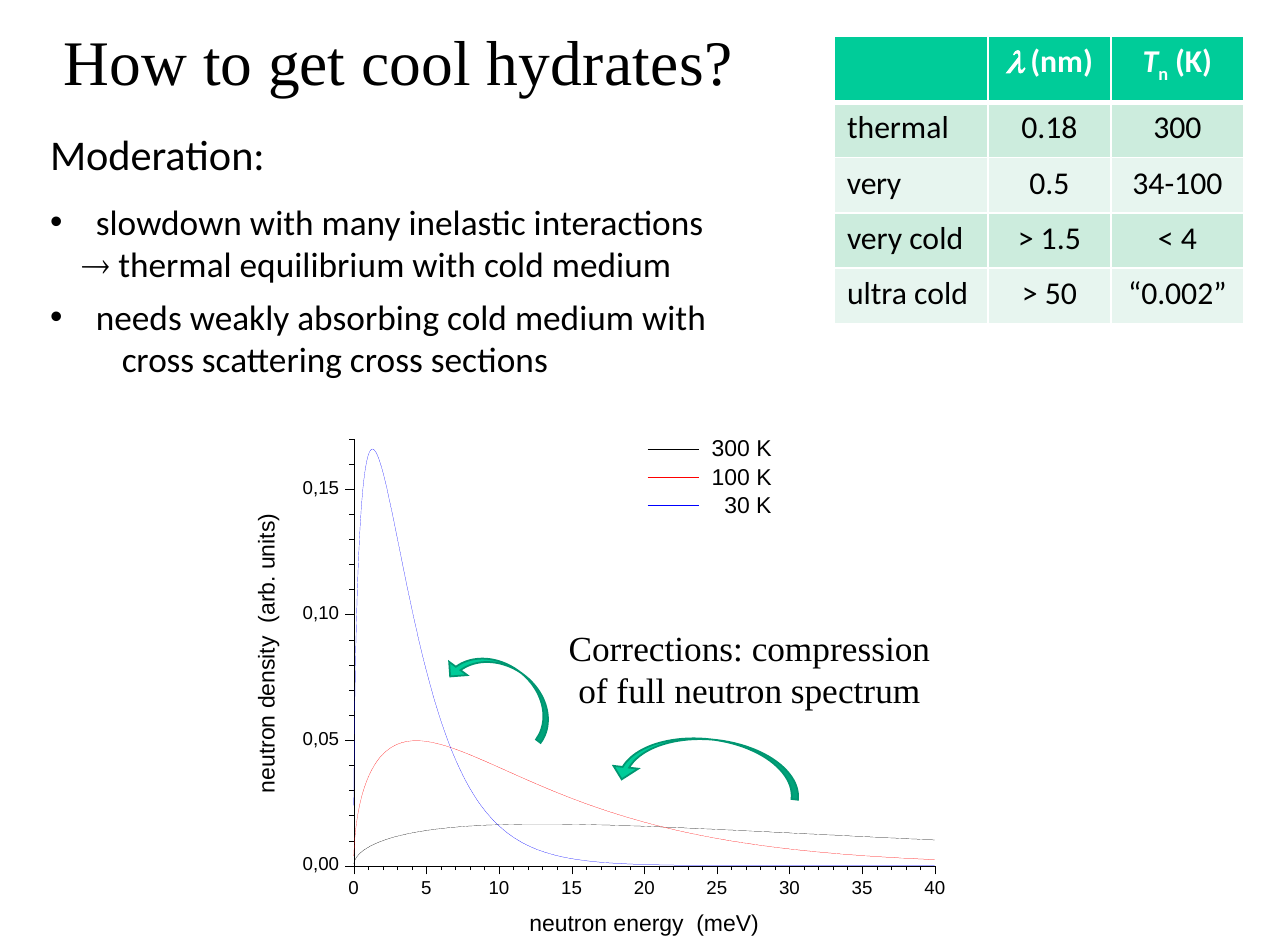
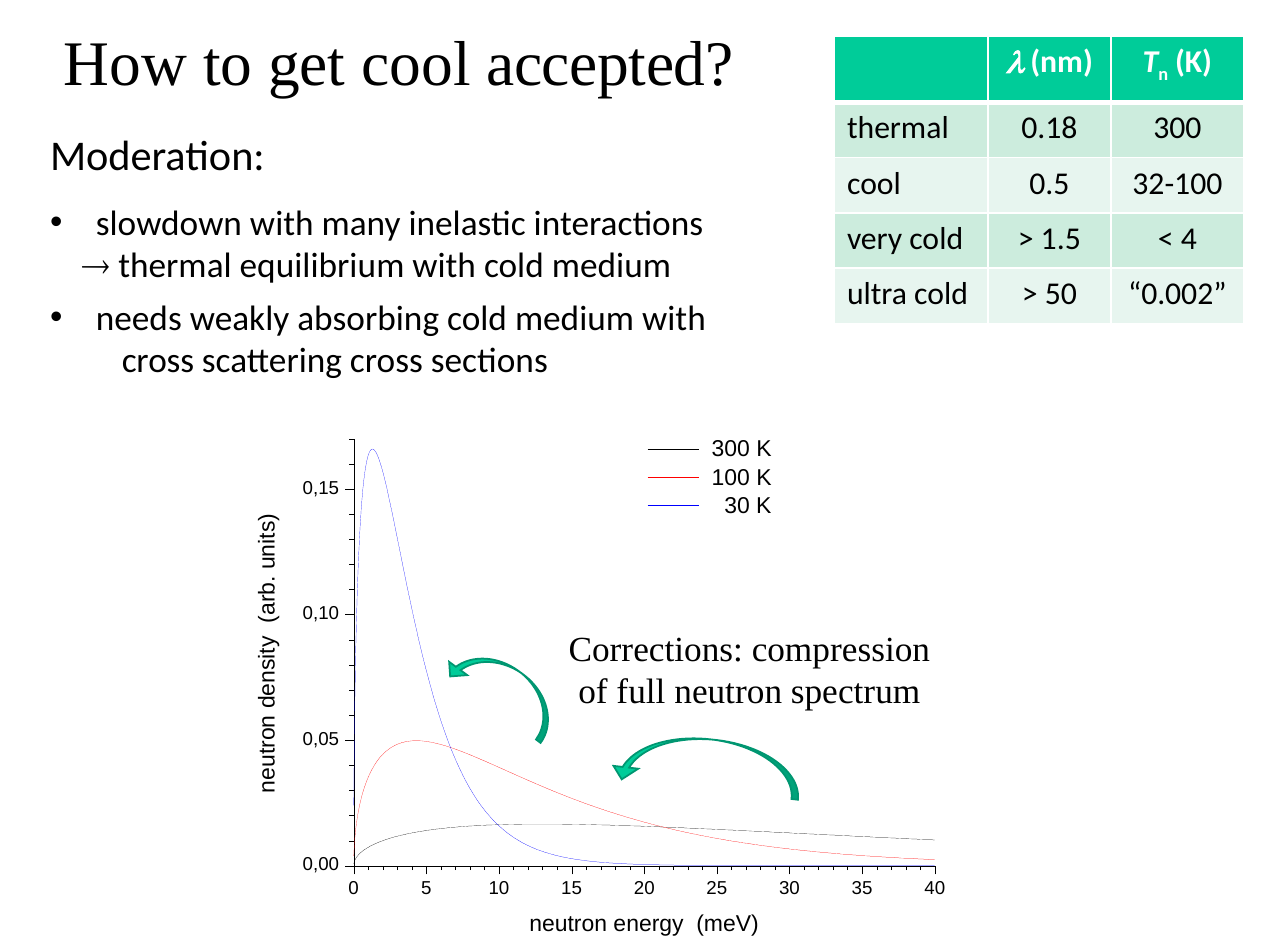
hydrates: hydrates -> accepted
very at (874, 184): very -> cool
34-100: 34-100 -> 32-100
